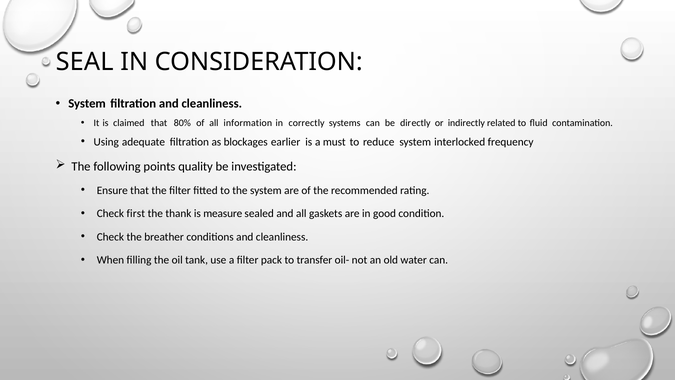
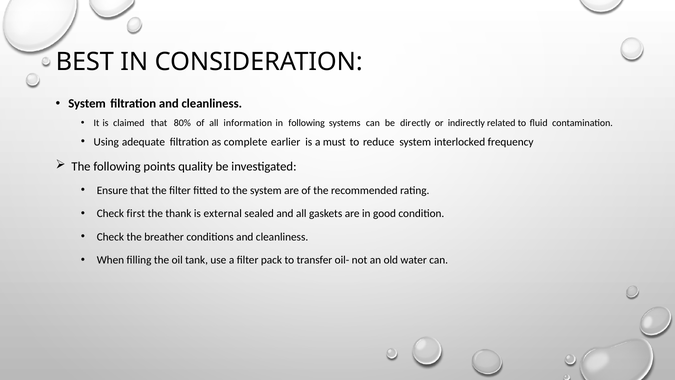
SEAL: SEAL -> BEST
in correctly: correctly -> following
blockages: blockages -> complete
measure: measure -> external
